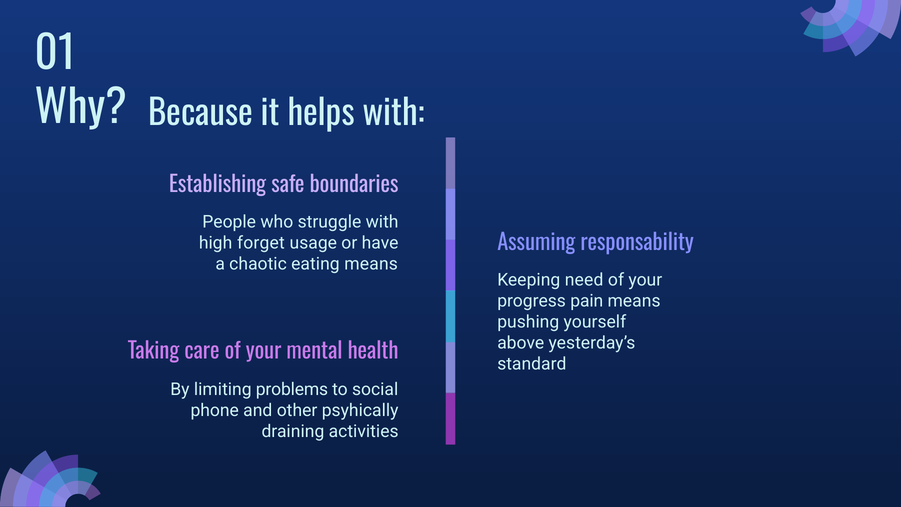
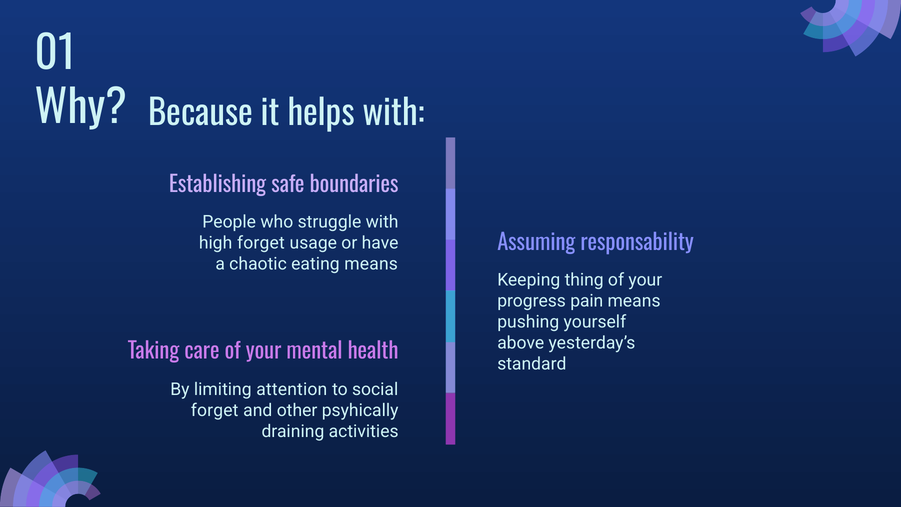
need: need -> thing
problems: problems -> attention
phone at (215, 410): phone -> forget
